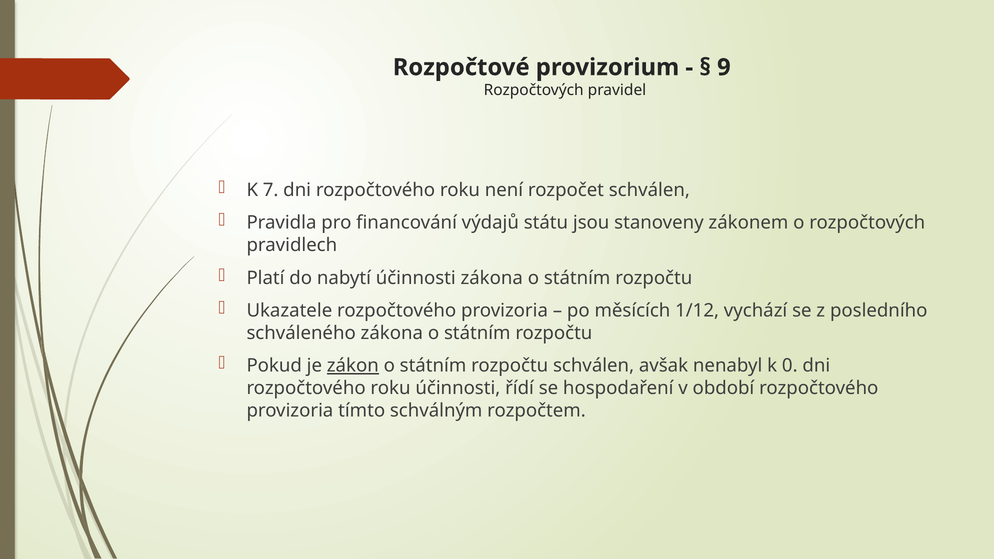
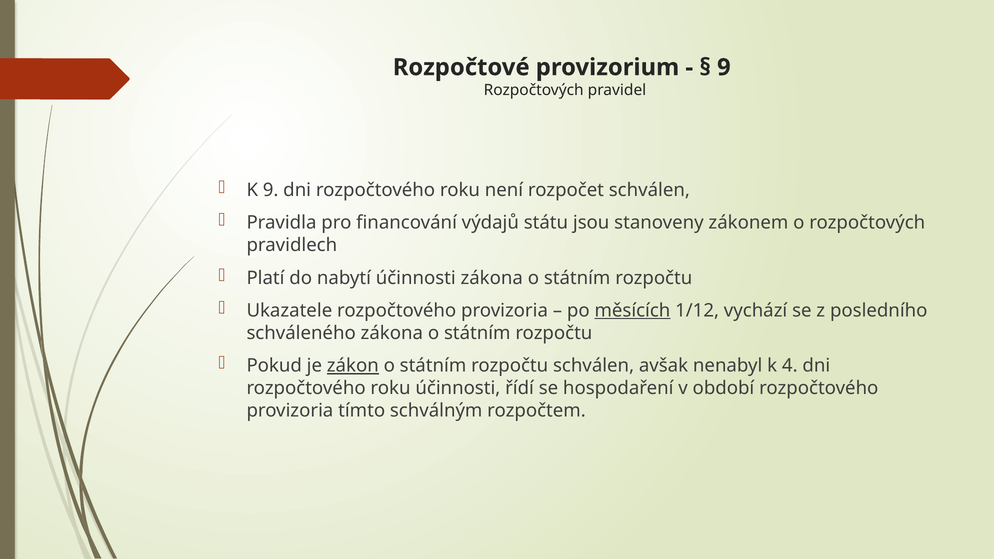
K 7: 7 -> 9
měsících underline: none -> present
0: 0 -> 4
